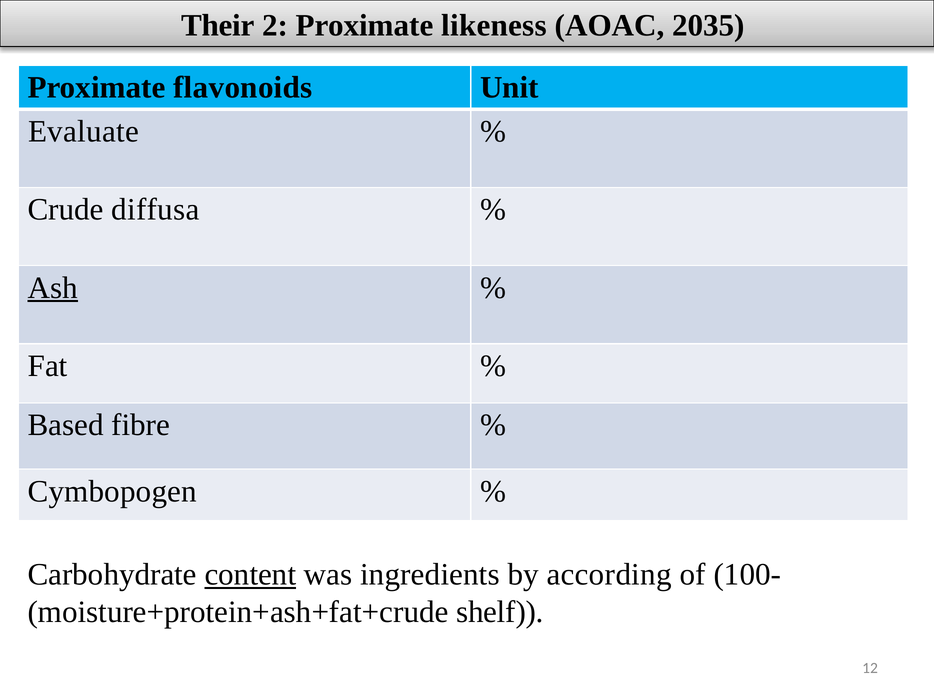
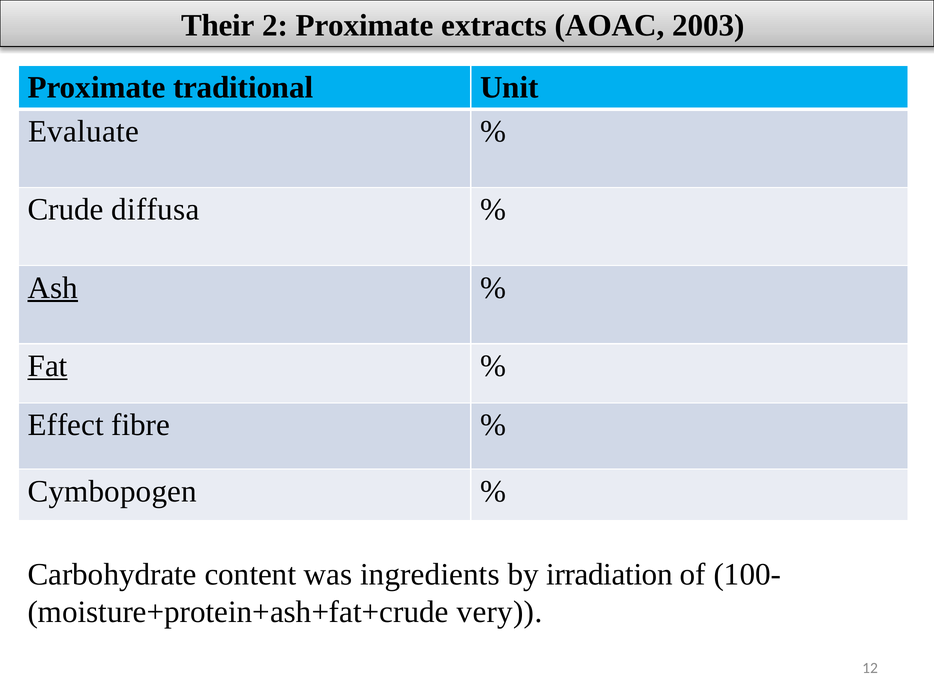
likeness: likeness -> extracts
2035: 2035 -> 2003
flavonoids: flavonoids -> traditional
Fat underline: none -> present
Based: Based -> Effect
content underline: present -> none
according: according -> irradiation
shelf: shelf -> very
